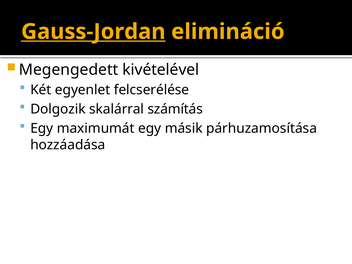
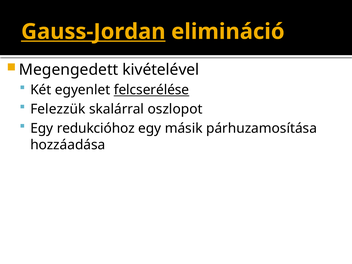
felcserélése underline: none -> present
Dolgozik: Dolgozik -> Felezzük
számítás: számítás -> oszlopot
maximumát: maximumát -> redukcióhoz
